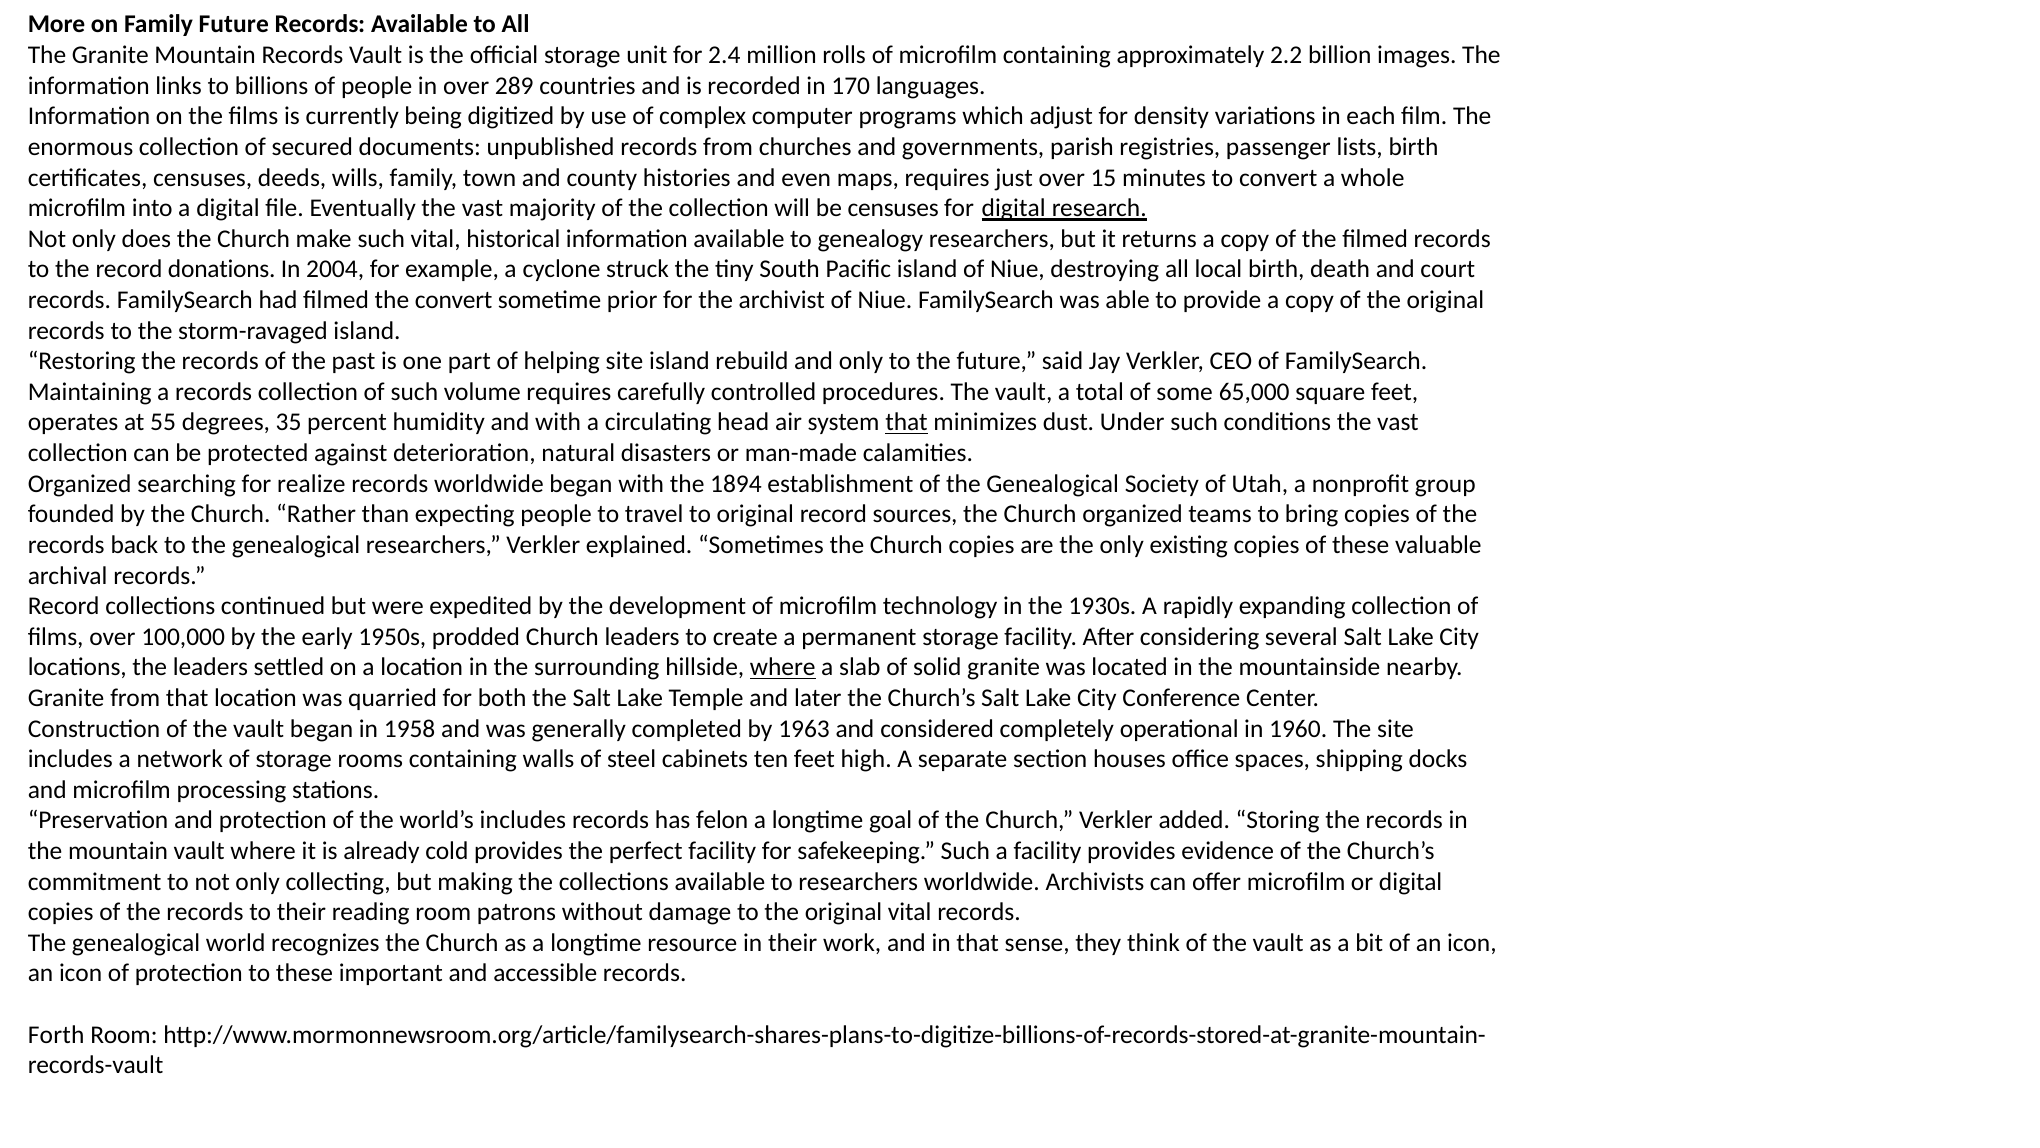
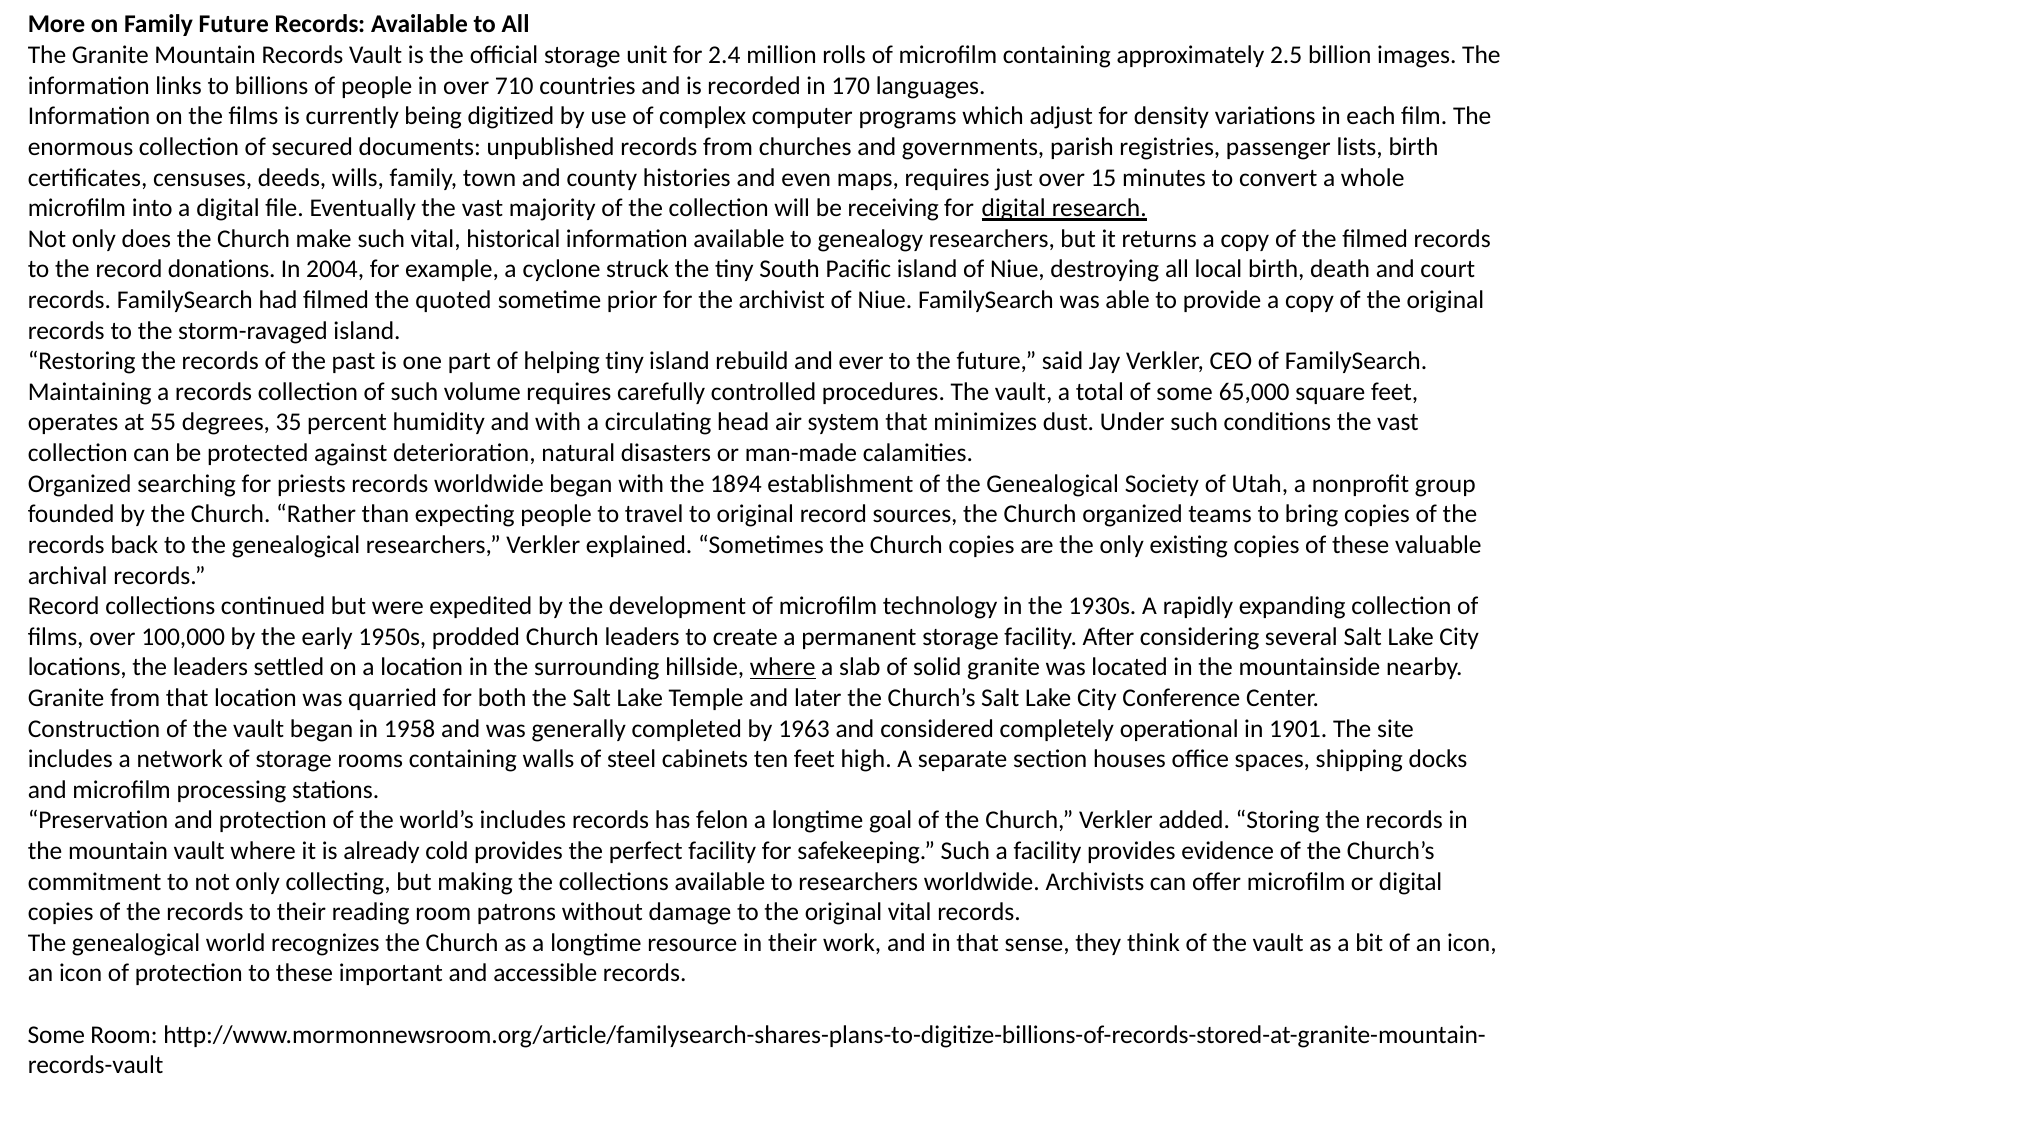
2.2: 2.2 -> 2.5
289: 289 -> 710
be censuses: censuses -> receiving
the convert: convert -> quoted
helping site: site -> tiny
and only: only -> ever
that at (907, 422) underline: present -> none
realize: realize -> priests
1960: 1960 -> 1901
Forth at (56, 1034): Forth -> Some
